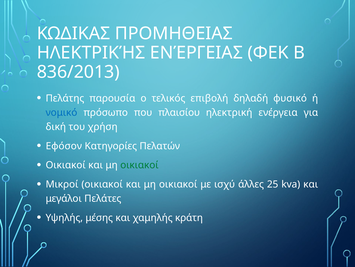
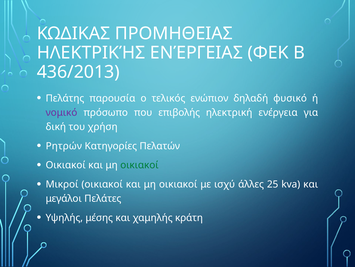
836/2013: 836/2013 -> 436/2013
επιβολή: επιβολή -> ενώπιον
νομικό colour: blue -> purple
πλαισίου: πλαισίου -> επιβολής
Εφόσον: Εφόσον -> Ρητρών
